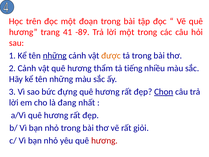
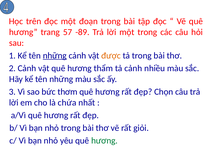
41: 41 -> 57
tả tiếng: tiếng -> cảnh
đựng: đựng -> thơm
Chọn underline: present -> none
đang: đang -> chứa
hương at (104, 140) colour: red -> green
